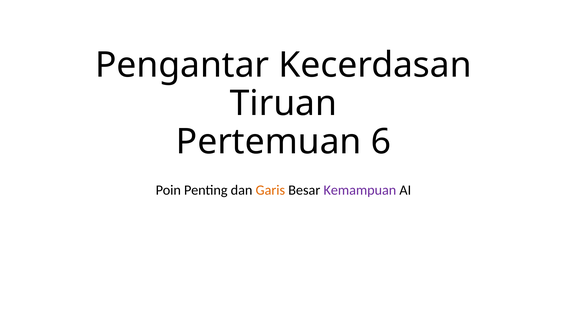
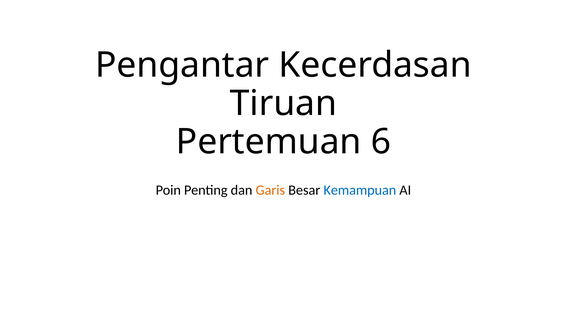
Kemampuan colour: purple -> blue
